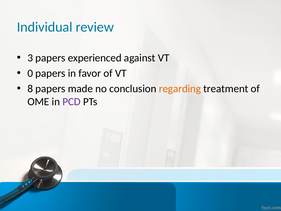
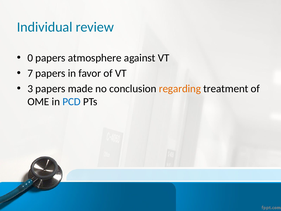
3: 3 -> 0
experienced: experienced -> atmosphere
0: 0 -> 7
8: 8 -> 3
PCD colour: purple -> blue
